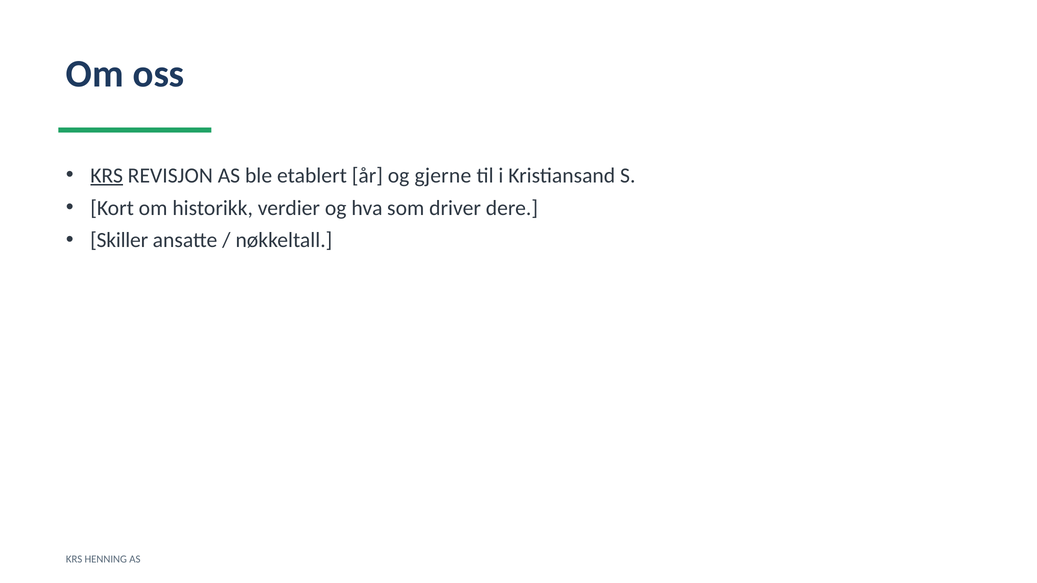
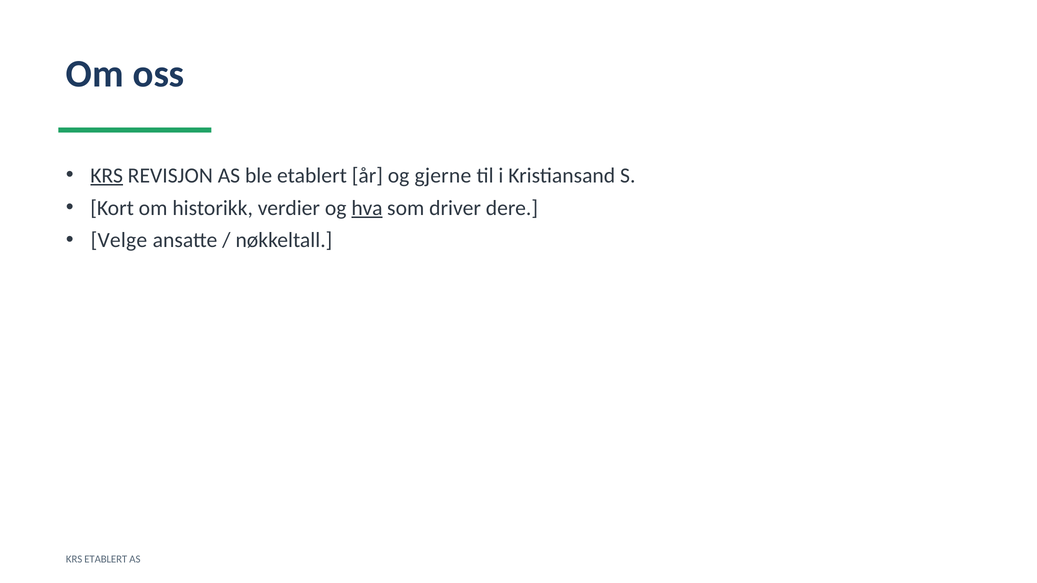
hva underline: none -> present
Skiller: Skiller -> Velge
KRS HENNING: HENNING -> ETABLERT
